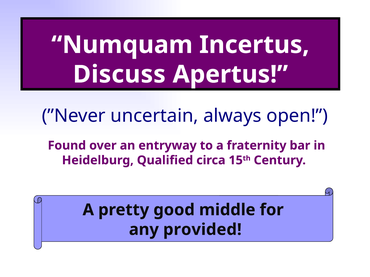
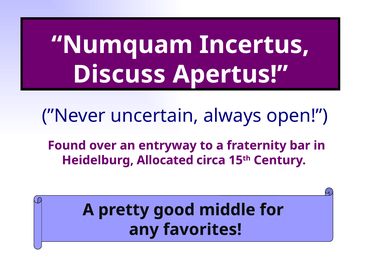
Qualified: Qualified -> Allocated
provided: provided -> favorites
